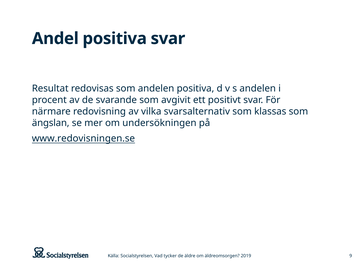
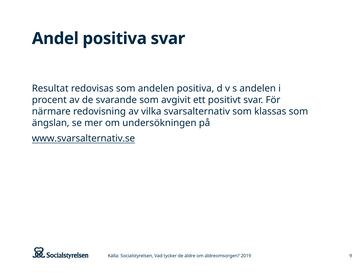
www.redovisningen.se: www.redovisningen.se -> www.svarsalternativ.se
